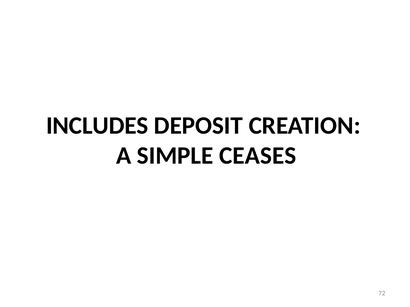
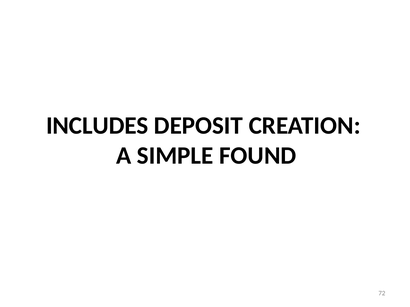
CEASES: CEASES -> FOUND
